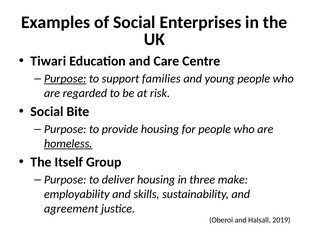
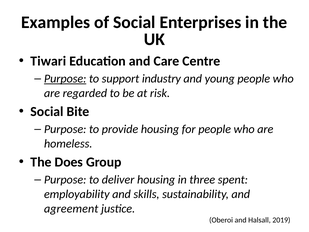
families: families -> industry
homeless underline: present -> none
Itself: Itself -> Does
make: make -> spent
